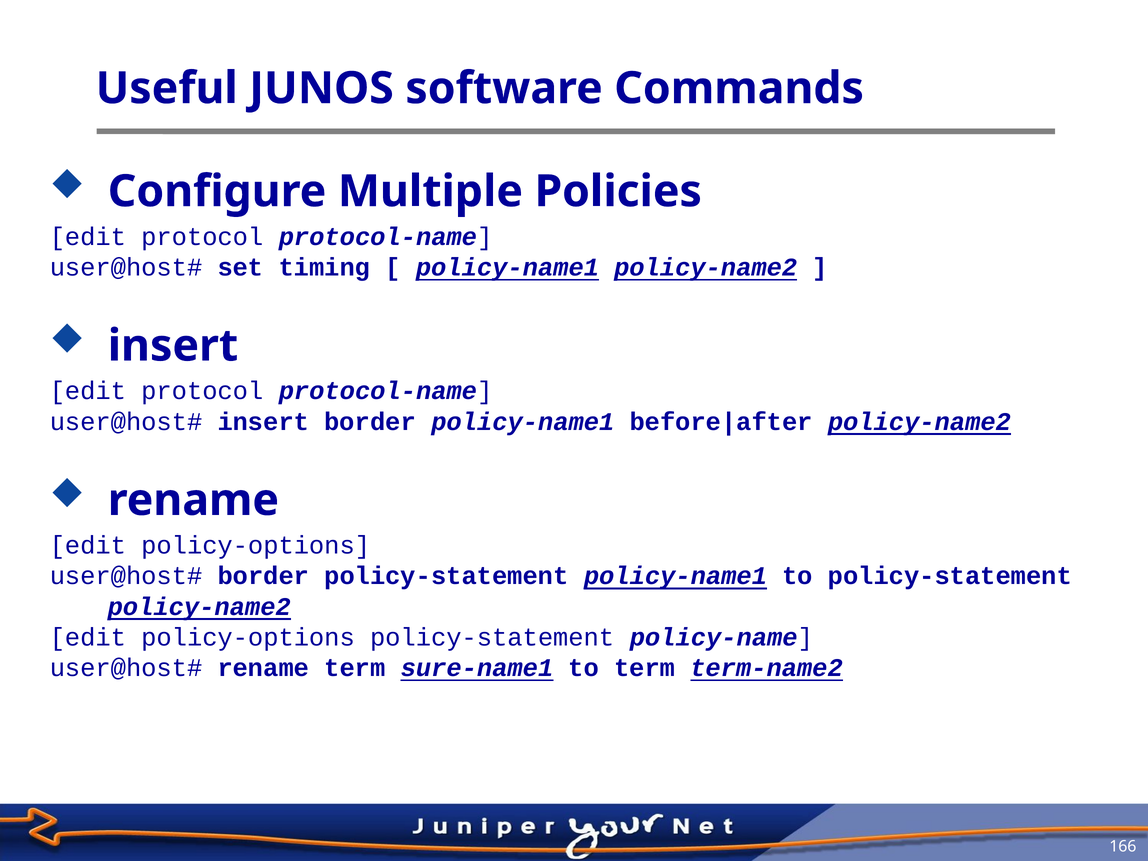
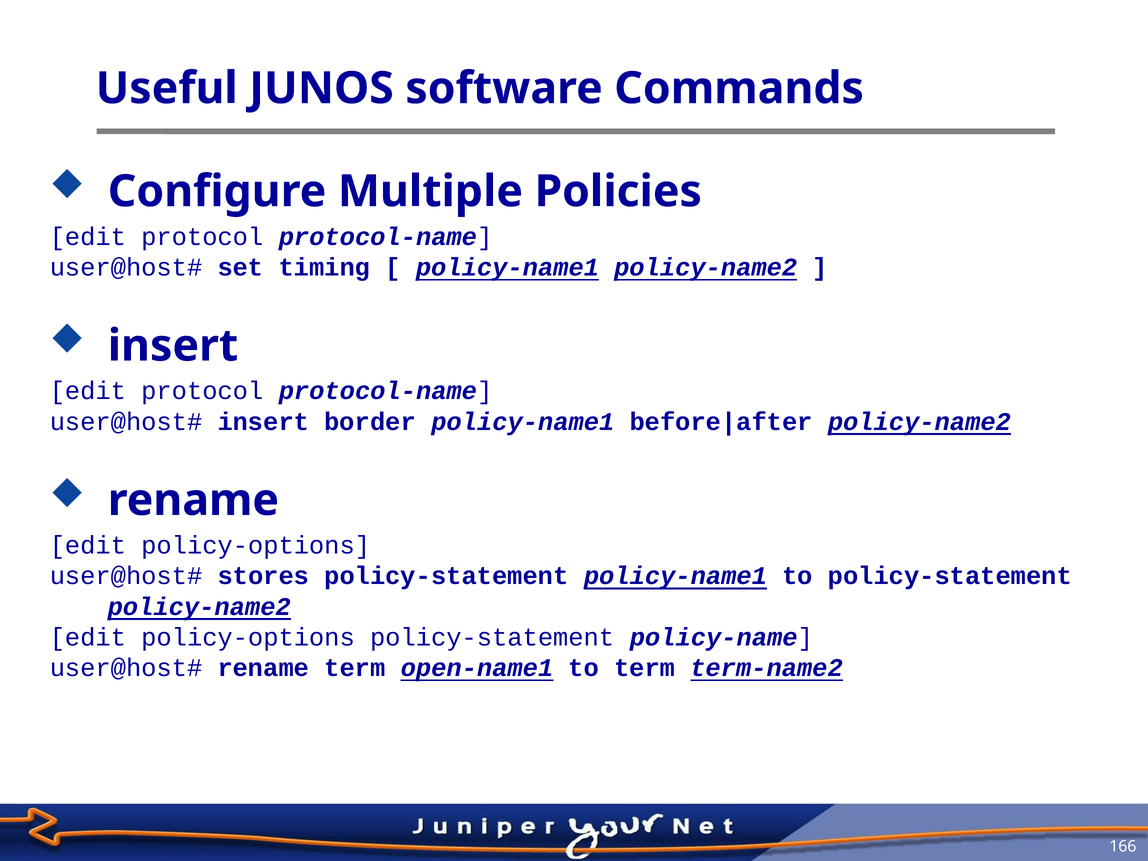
border at (263, 576): border -> stores
sure-name1: sure-name1 -> open-name1
